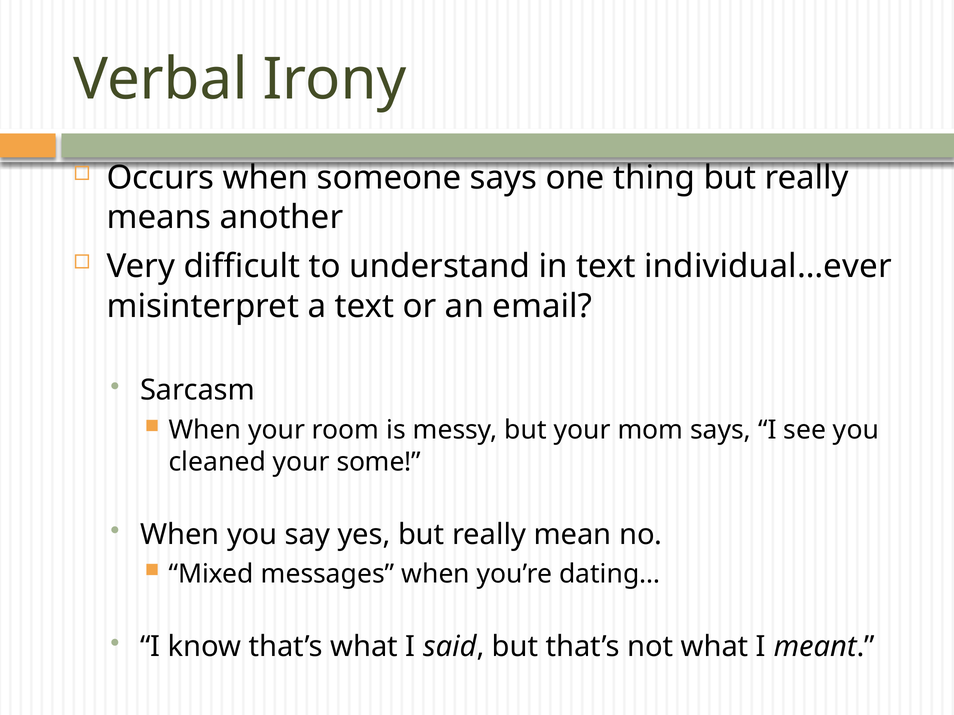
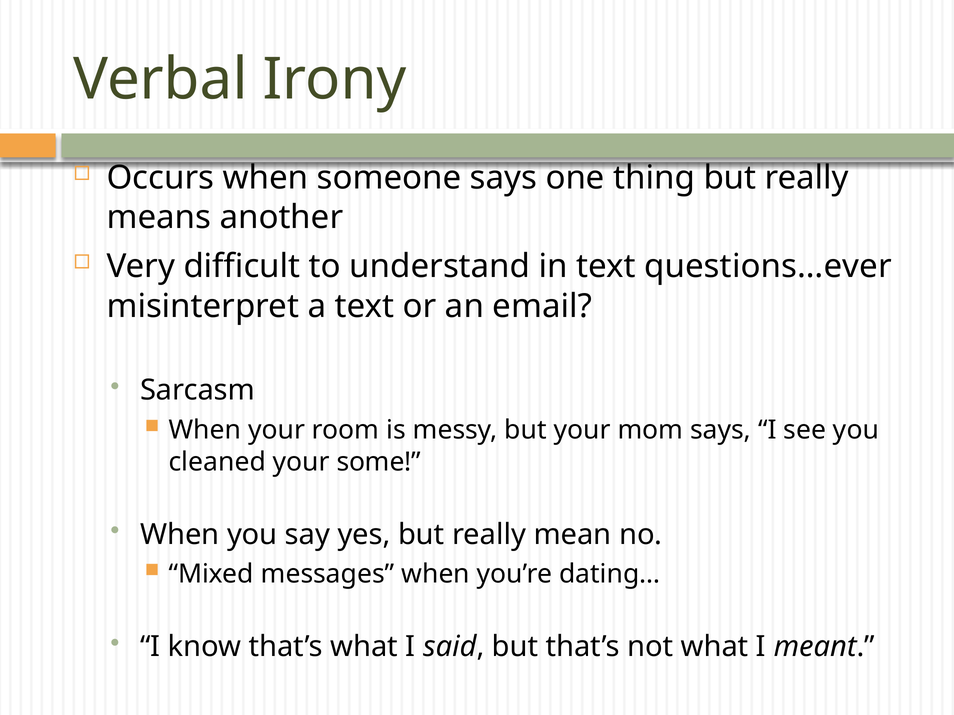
individual…ever: individual…ever -> questions…ever
